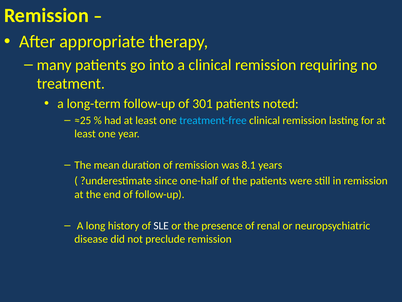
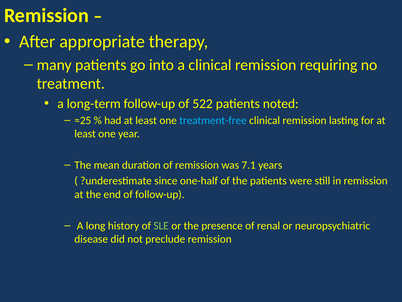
301: 301 -> 522
8.1: 8.1 -> 7.1
SLE colour: white -> light green
